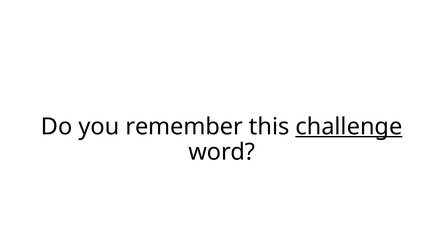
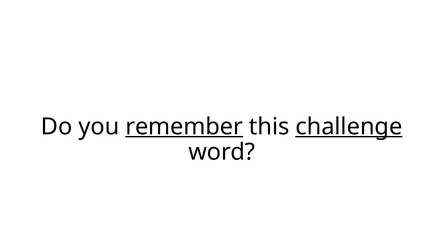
remember underline: none -> present
